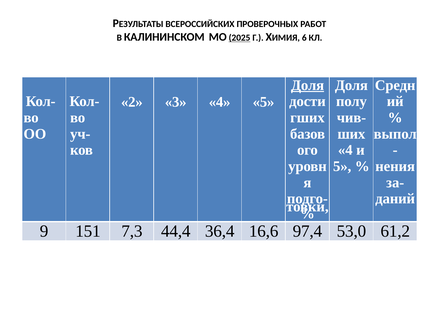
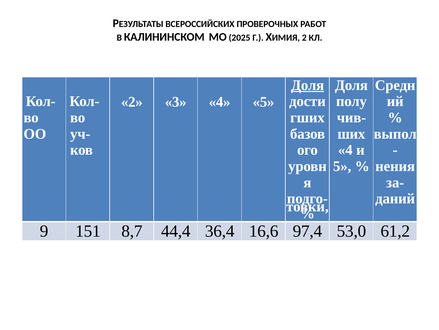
2025 underline: present -> none
6 at (304, 38): 6 -> 2
7,3: 7,3 -> 8,7
